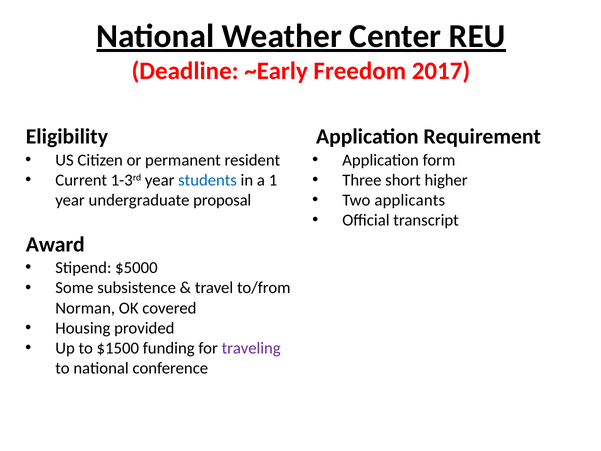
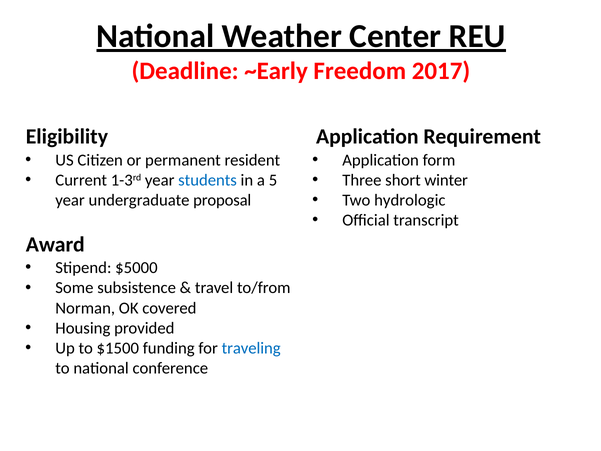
1: 1 -> 5
higher: higher -> winter
applicants: applicants -> hydrologic
traveling colour: purple -> blue
